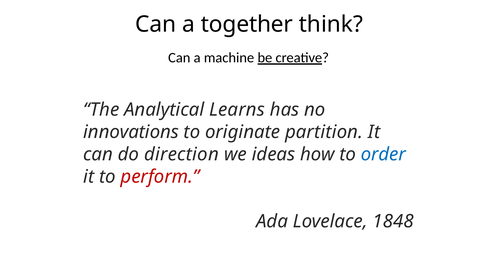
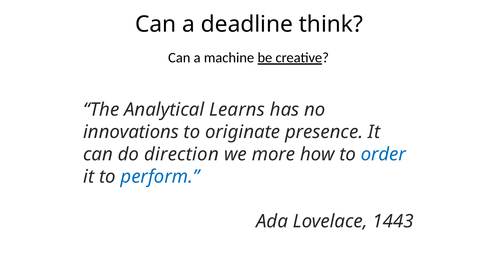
together: together -> deadline
partition: partition -> presence
ideas: ideas -> more
perform colour: red -> blue
1848: 1848 -> 1443
